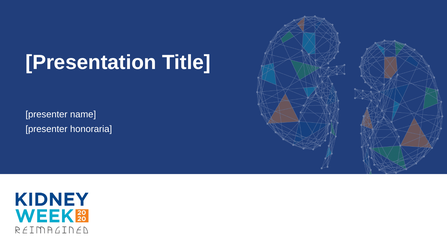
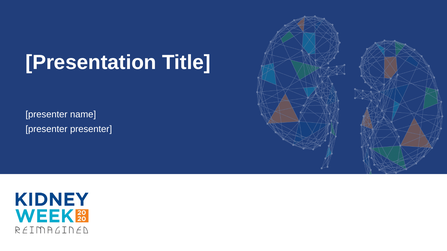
presenter honoraria: honoraria -> presenter
